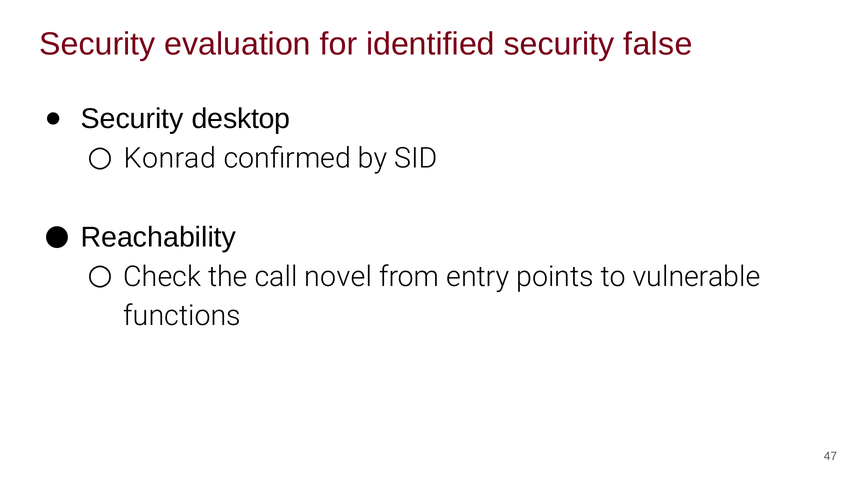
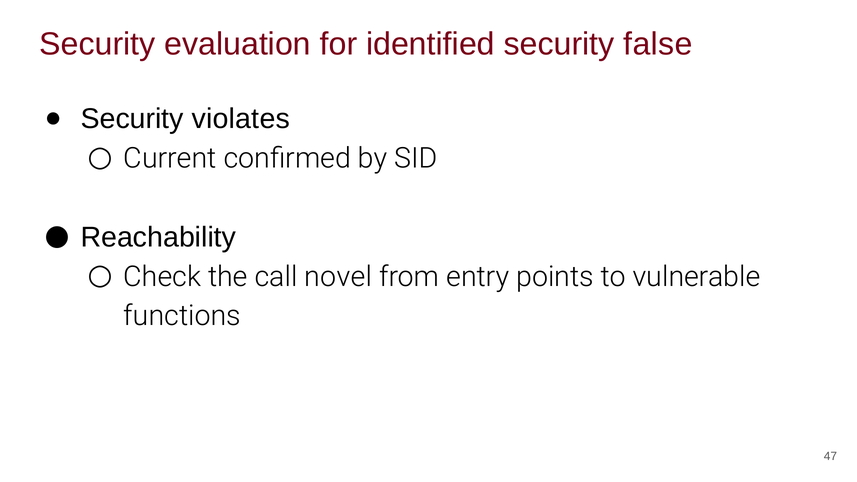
desktop: desktop -> violates
Konrad: Konrad -> Current
